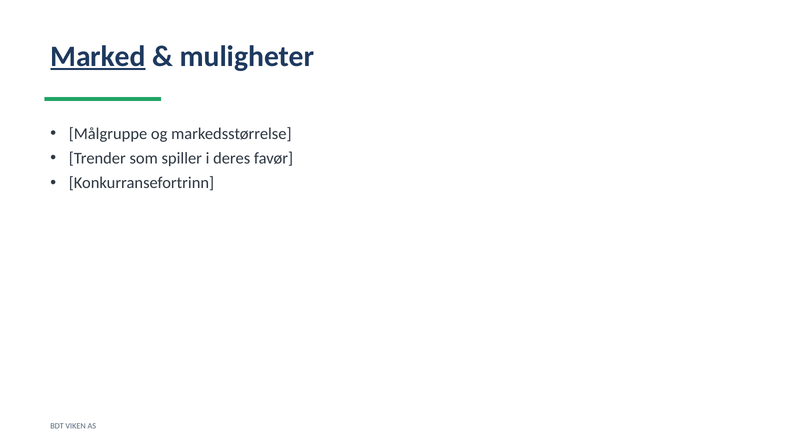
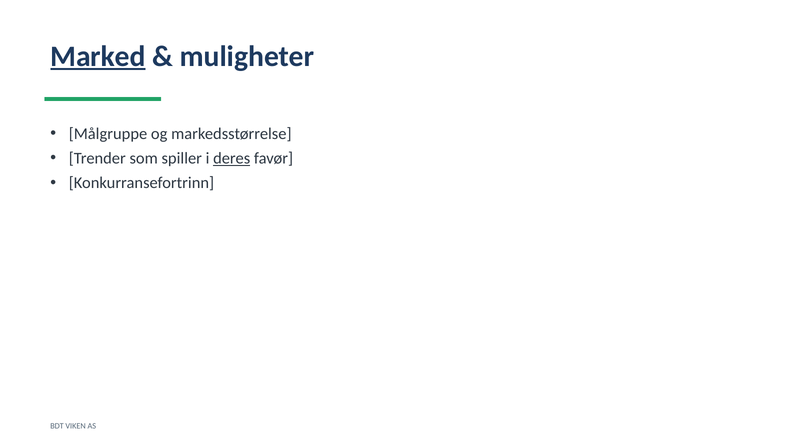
deres underline: none -> present
